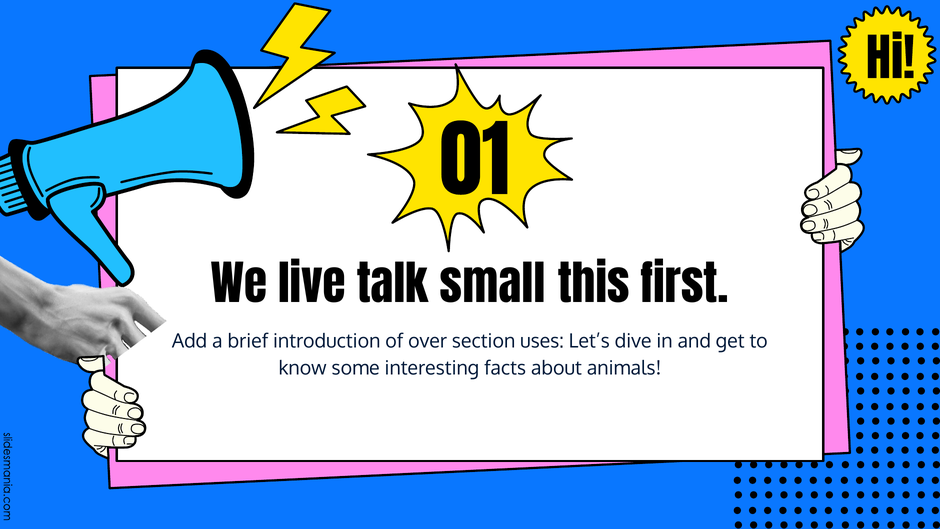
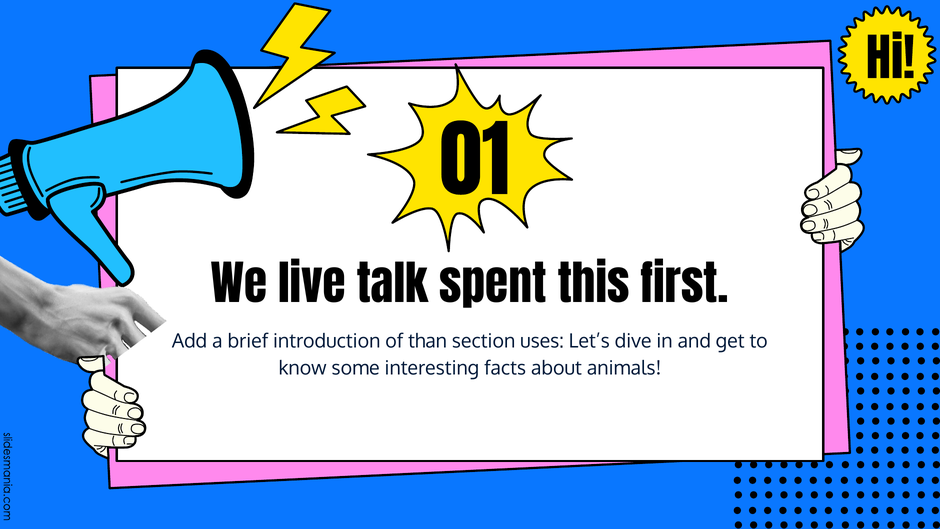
small: small -> spent
over: over -> than
